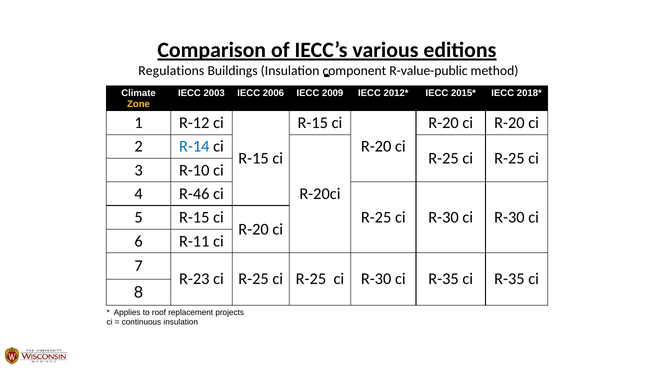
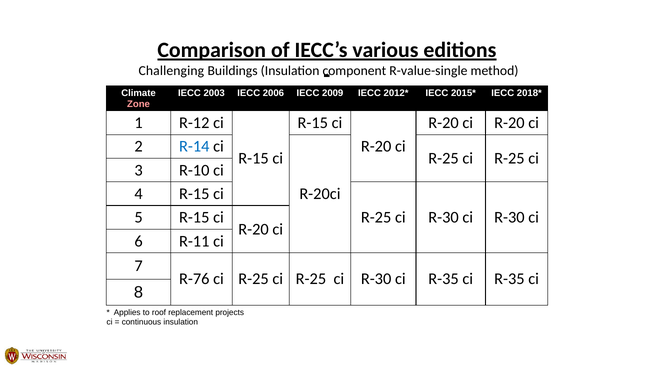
Regulations: Regulations -> Challenging
R-value-public: R-value-public -> R-value-single
Zone colour: yellow -> pink
4 R-46: R-46 -> R-15
R-23: R-23 -> R-76
